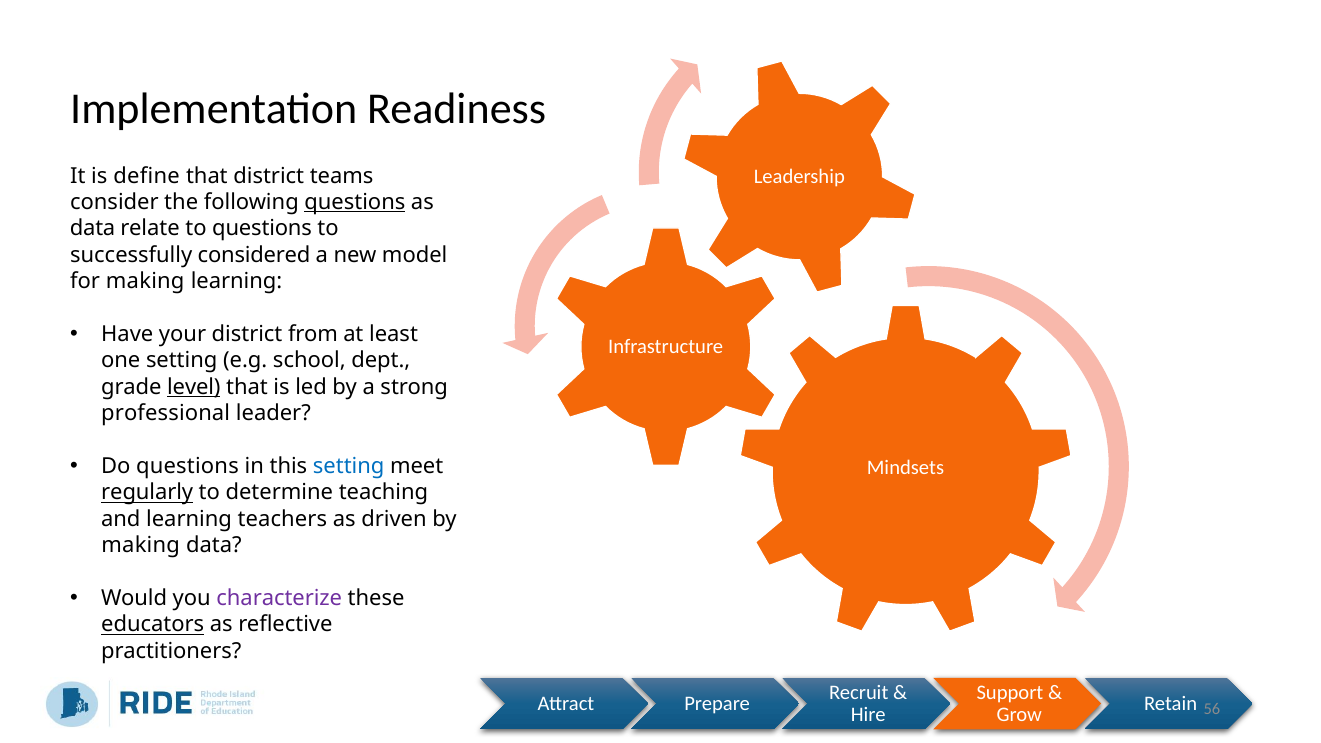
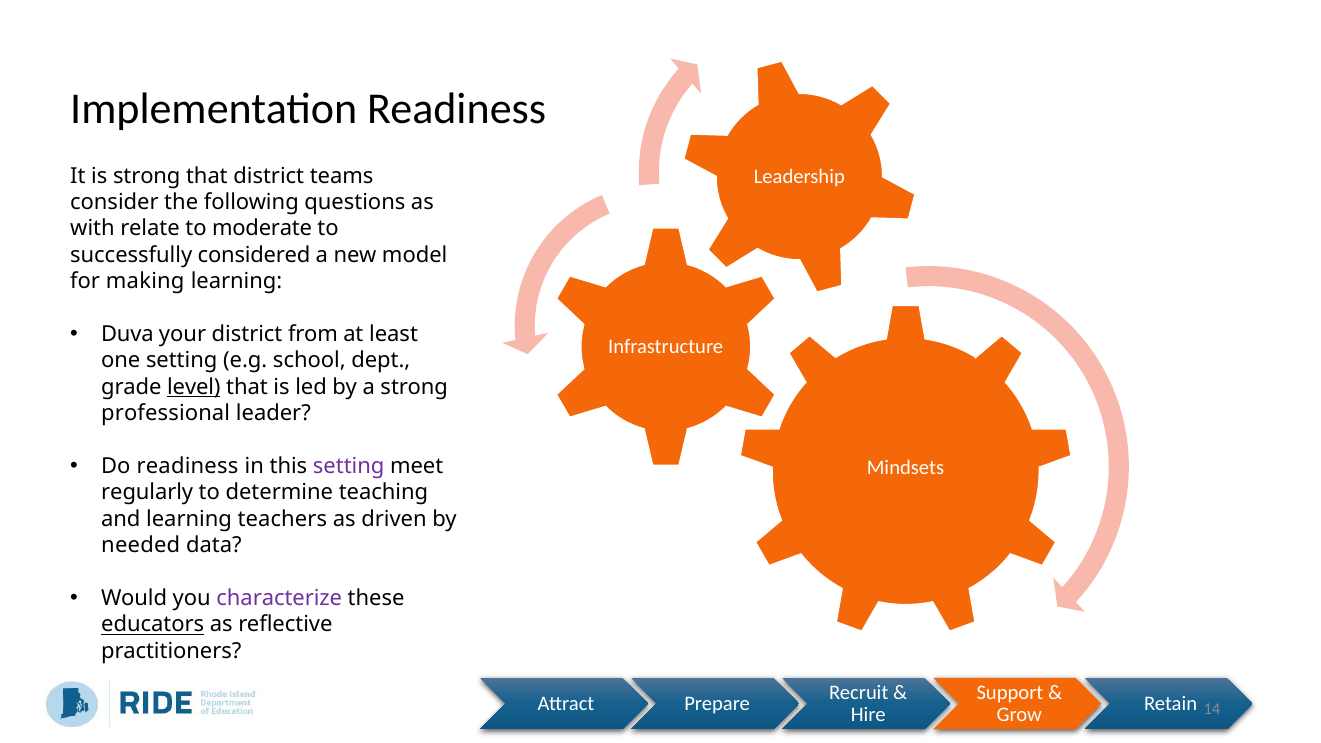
is define: define -> strong
questions at (355, 202) underline: present -> none
data at (93, 229): data -> with
to questions: questions -> moderate
Have: Have -> Duva
Do questions: questions -> readiness
setting at (349, 466) colour: blue -> purple
regularly underline: present -> none
making at (141, 546): making -> needed
56: 56 -> 14
